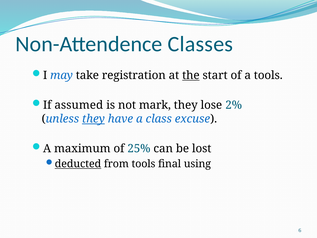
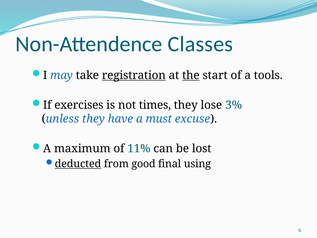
registration underline: none -> present
assumed: assumed -> exercises
mark: mark -> times
2%: 2% -> 3%
they at (93, 119) underline: present -> none
class: class -> must
25%: 25% -> 11%
from tools: tools -> good
